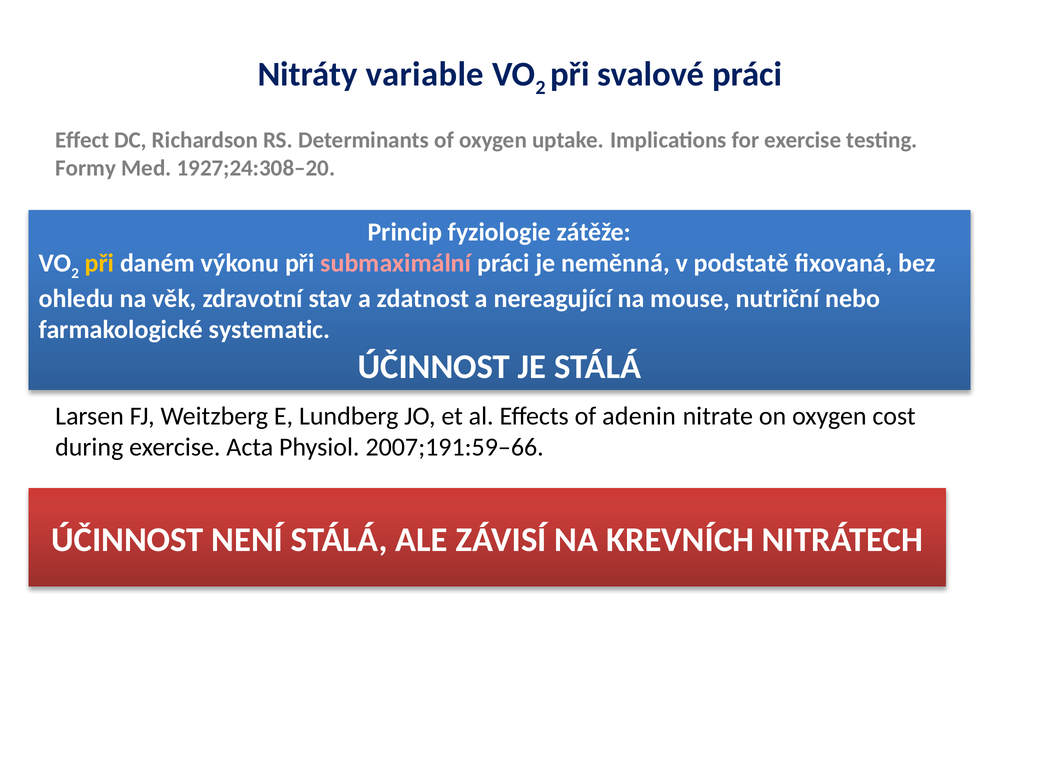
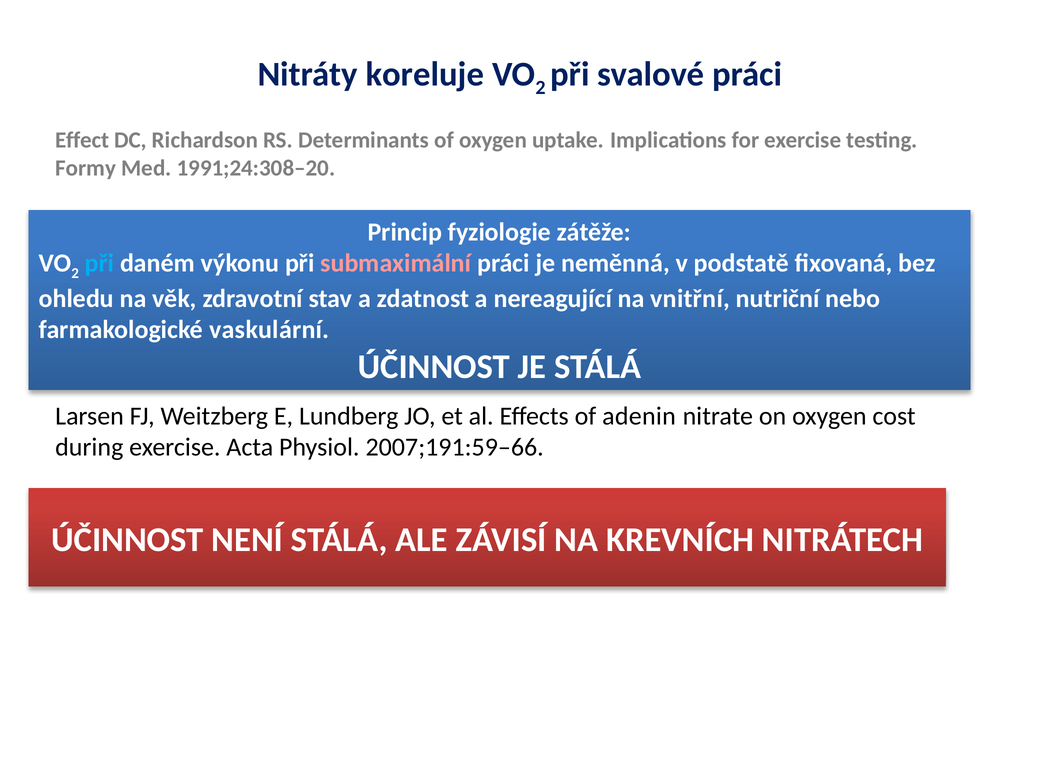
variable: variable -> koreluje
1927;24:308–20: 1927;24:308–20 -> 1991;24:308–20
při at (99, 263) colour: yellow -> light blue
mouse: mouse -> vnitřní
systematic: systematic -> vaskulární
